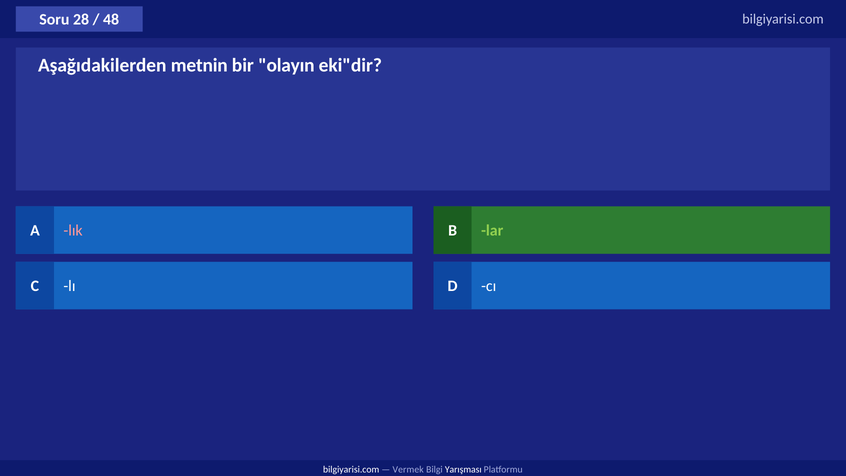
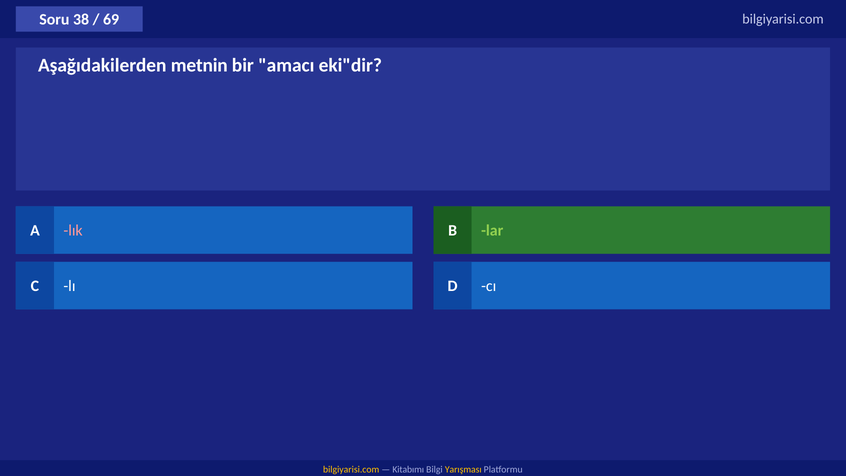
28: 28 -> 38
48: 48 -> 69
olayın: olayın -> amacı
bilgiyarisi.com at (351, 469) colour: white -> yellow
Vermek: Vermek -> Kitabımı
Yarışması colour: white -> yellow
